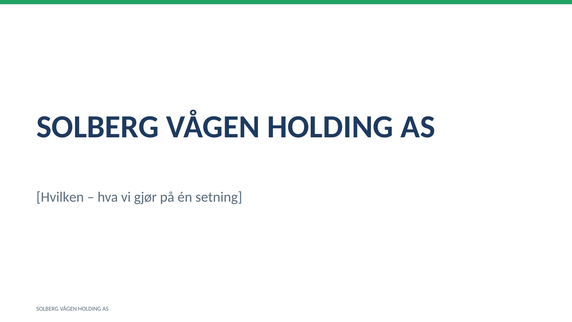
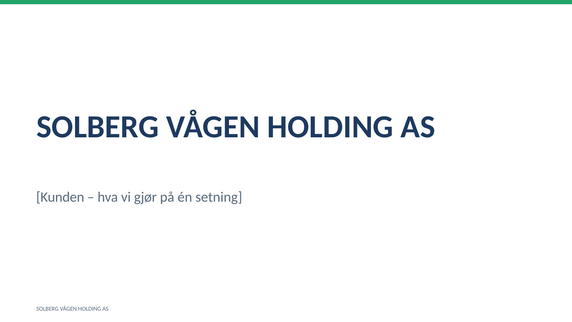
Hvilken: Hvilken -> Kunden
